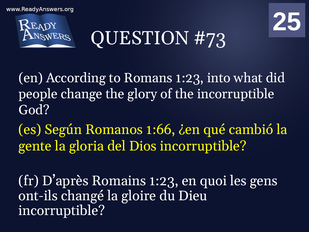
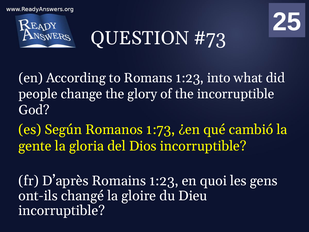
1:66: 1:66 -> 1:73
